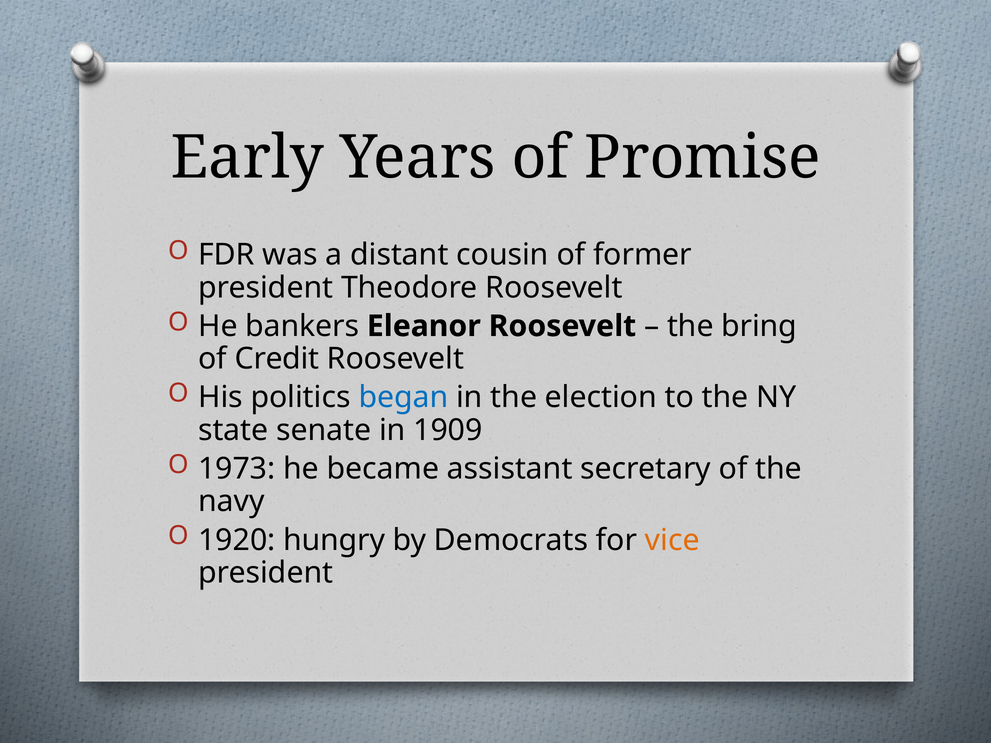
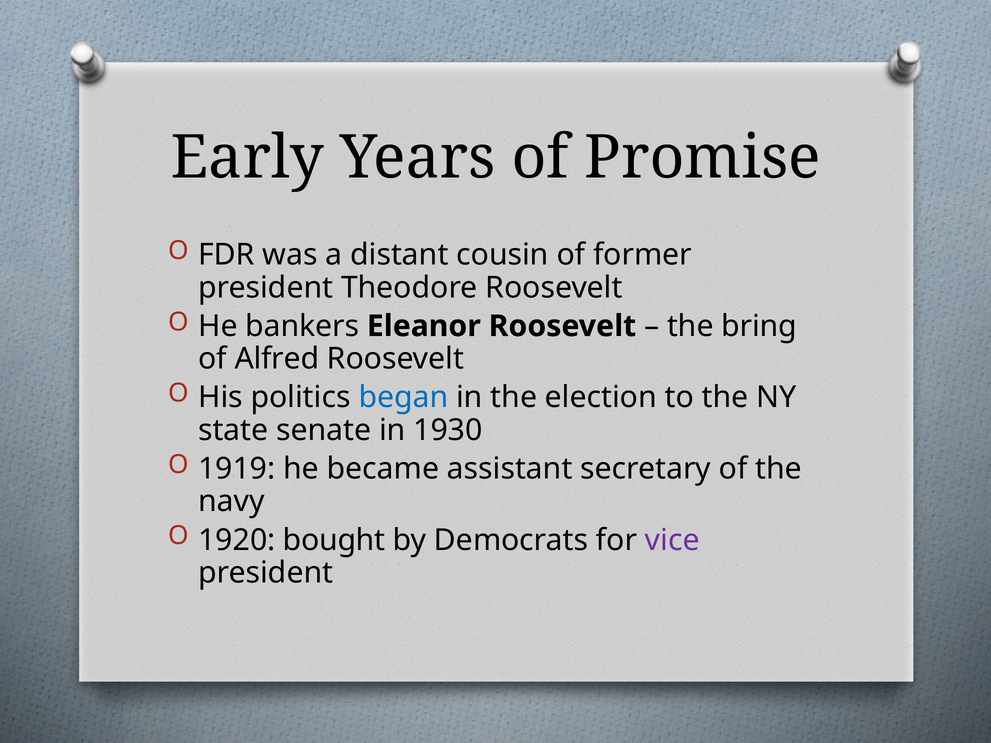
Credit: Credit -> Alfred
1909: 1909 -> 1930
1973: 1973 -> 1919
hungry: hungry -> bought
vice colour: orange -> purple
